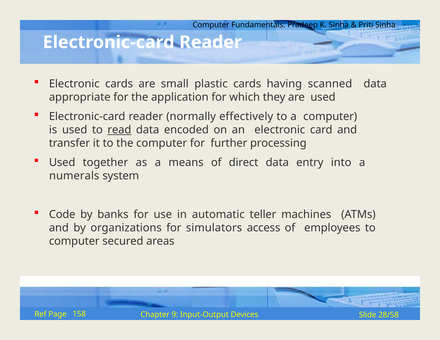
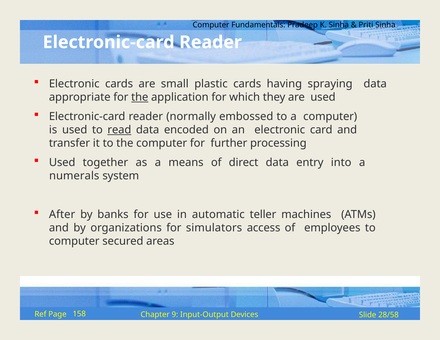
scanned: scanned -> spraying
the at (140, 97) underline: none -> present
effectively: effectively -> embossed
Code: Code -> After
